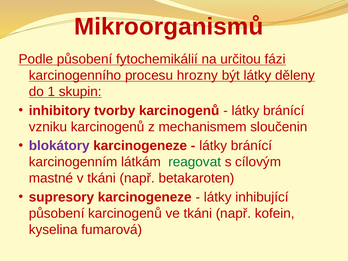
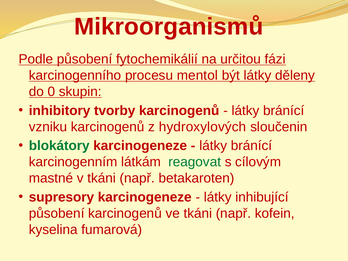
hrozny: hrozny -> mentol
1: 1 -> 0
mechanismem: mechanismem -> hydroxylových
blokátory colour: purple -> green
